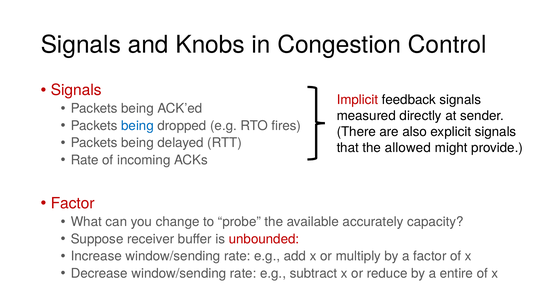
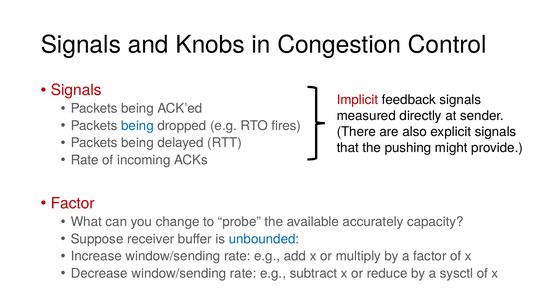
allowed: allowed -> pushing
unbounded colour: red -> blue
entire: entire -> sysctl
